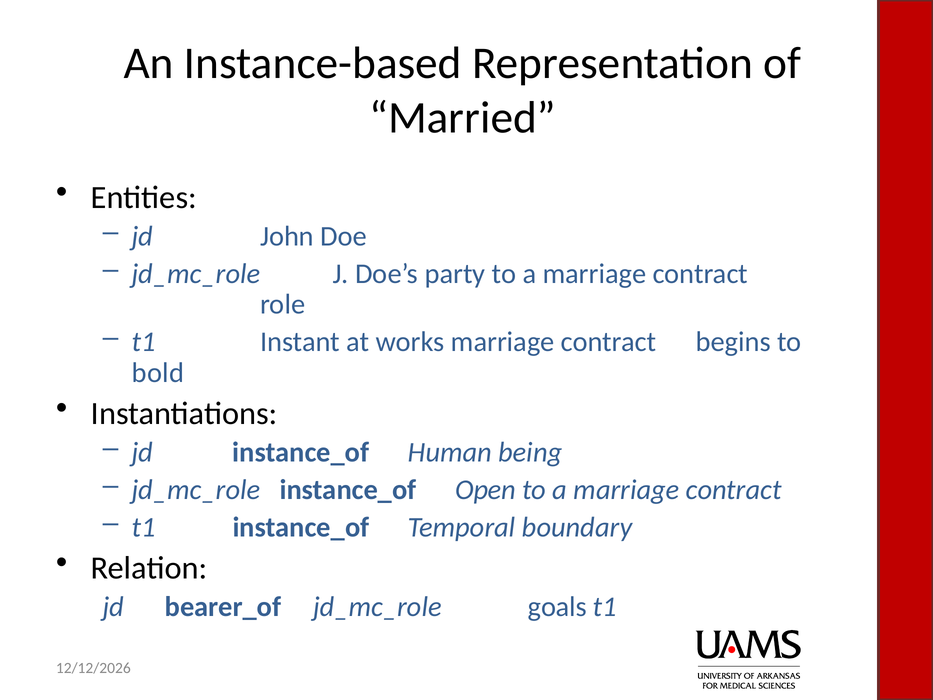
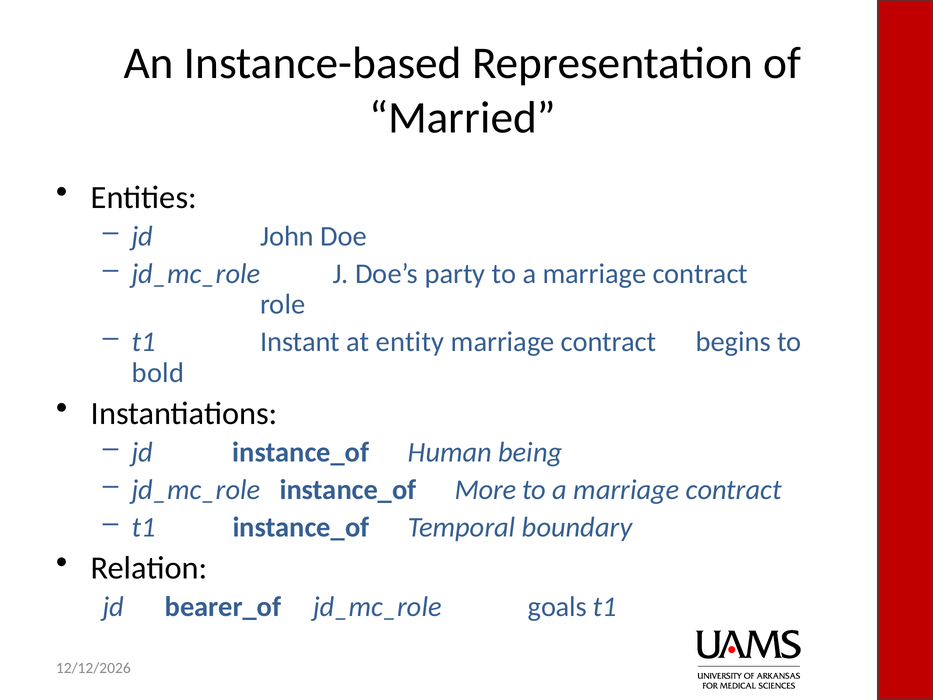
works: works -> entity
Open: Open -> More
